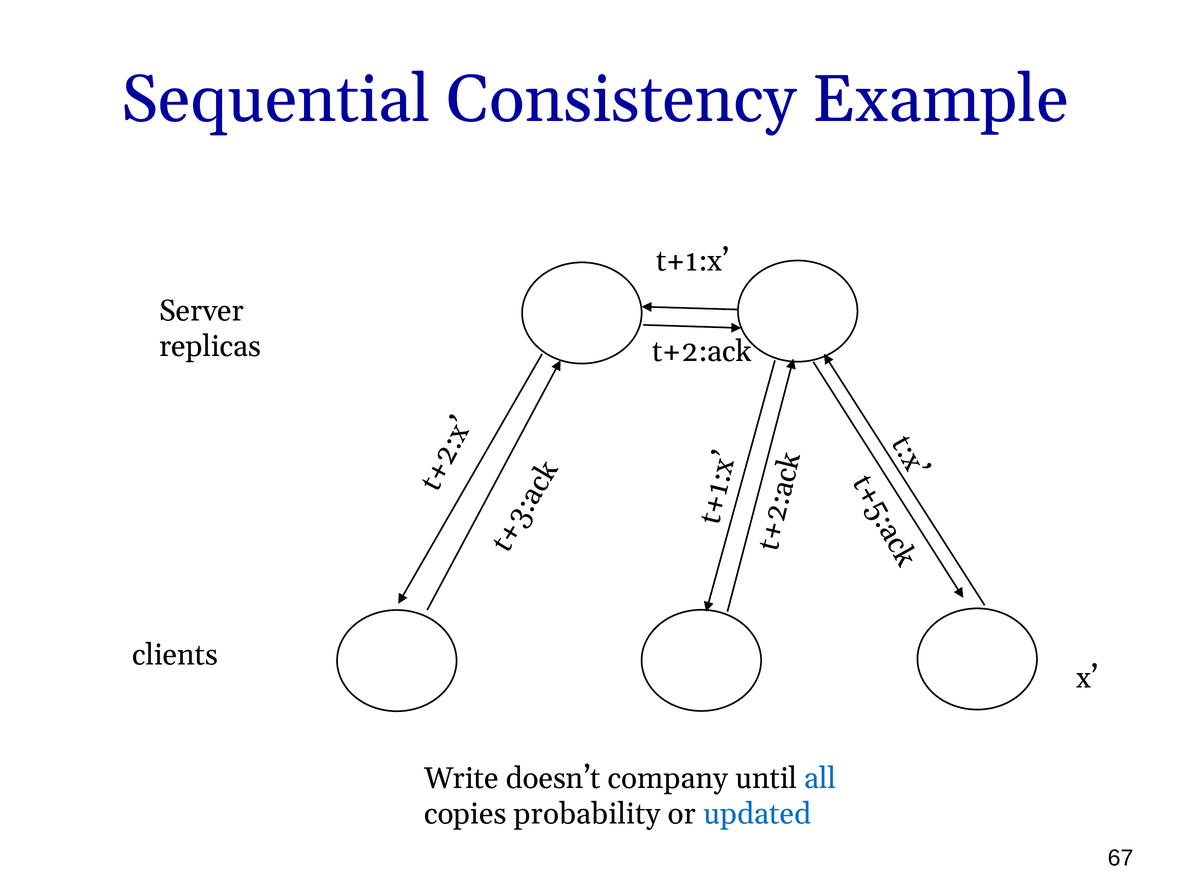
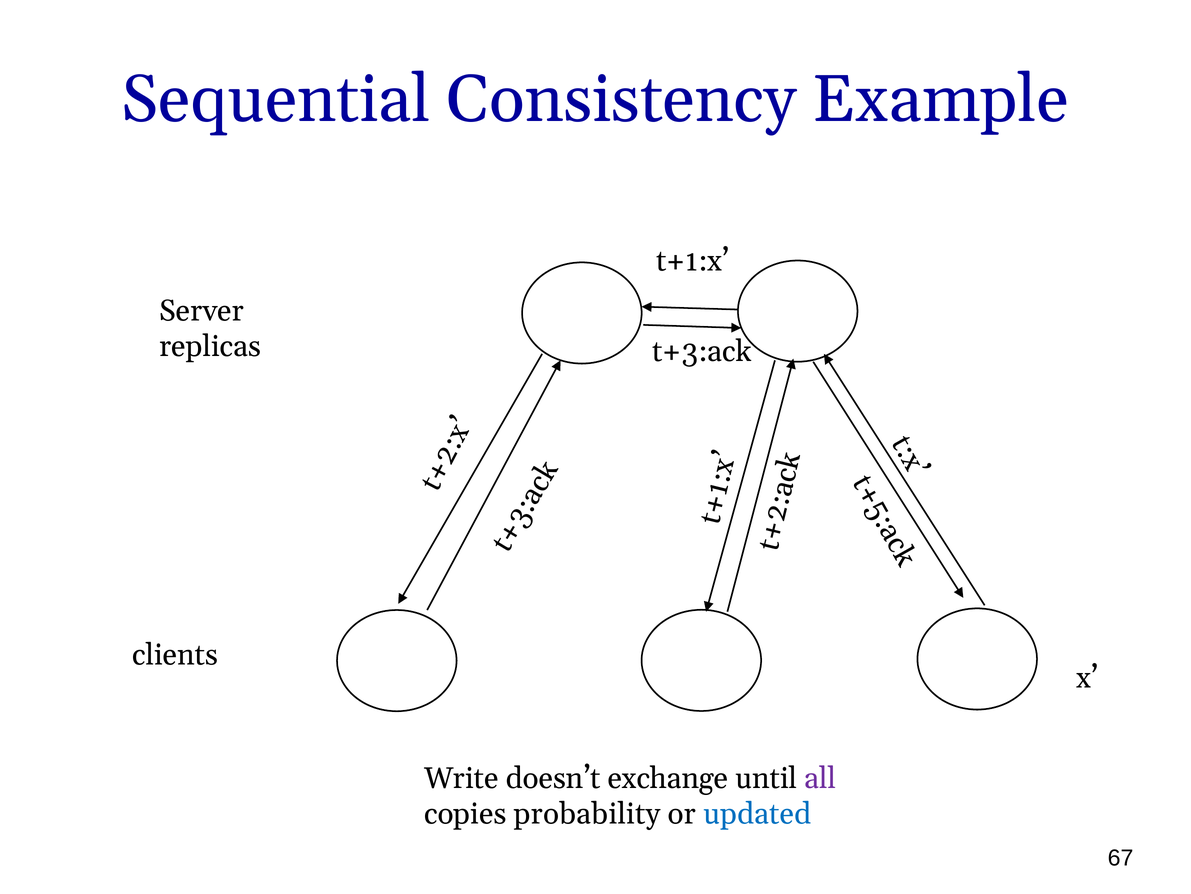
t+2:ack: t+2:ack -> t+3:ack
company: company -> exchange
all colour: blue -> purple
